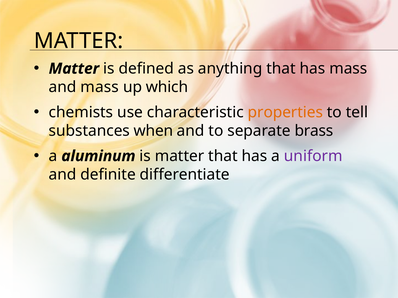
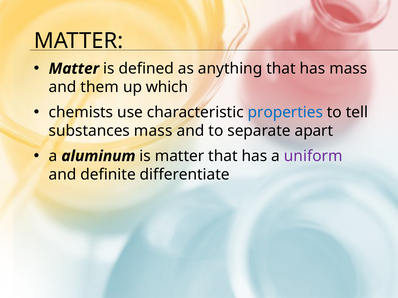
and mass: mass -> them
properties colour: orange -> blue
substances when: when -> mass
brass: brass -> apart
